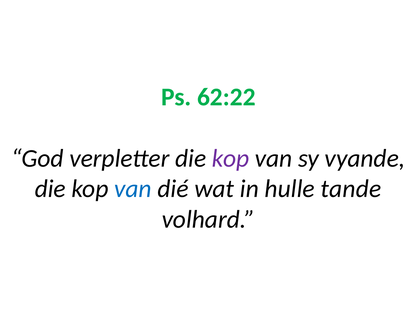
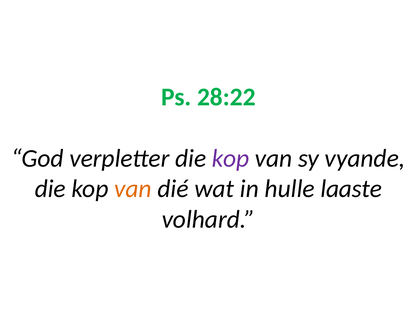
62:22: 62:22 -> 28:22
van at (133, 189) colour: blue -> orange
tande: tande -> laaste
